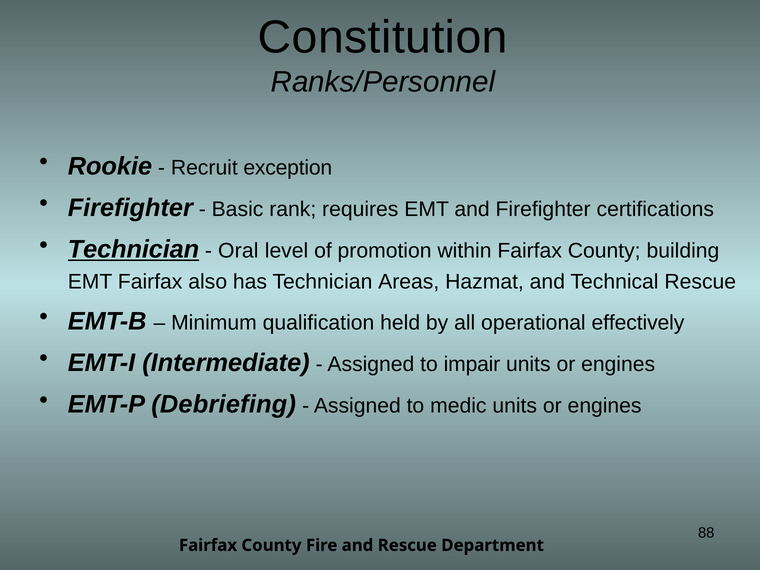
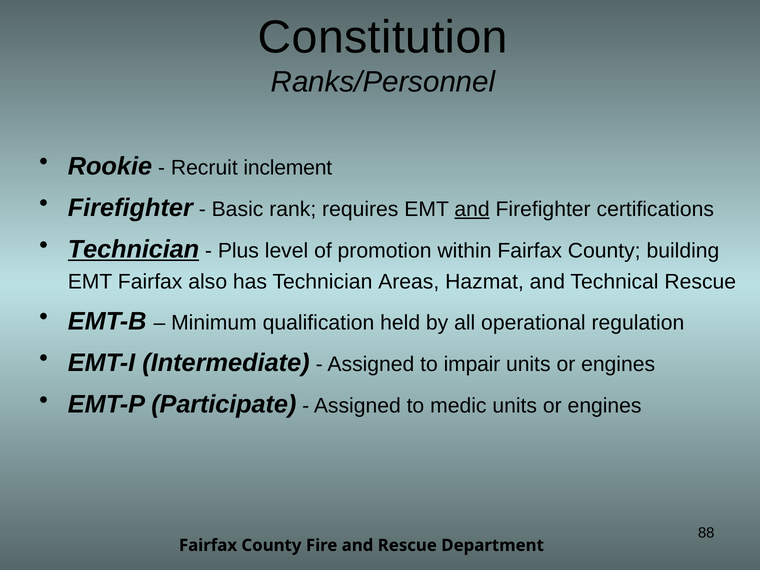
exception: exception -> inclement
and at (472, 209) underline: none -> present
Oral: Oral -> Plus
effectively: effectively -> regulation
Debriefing: Debriefing -> Participate
